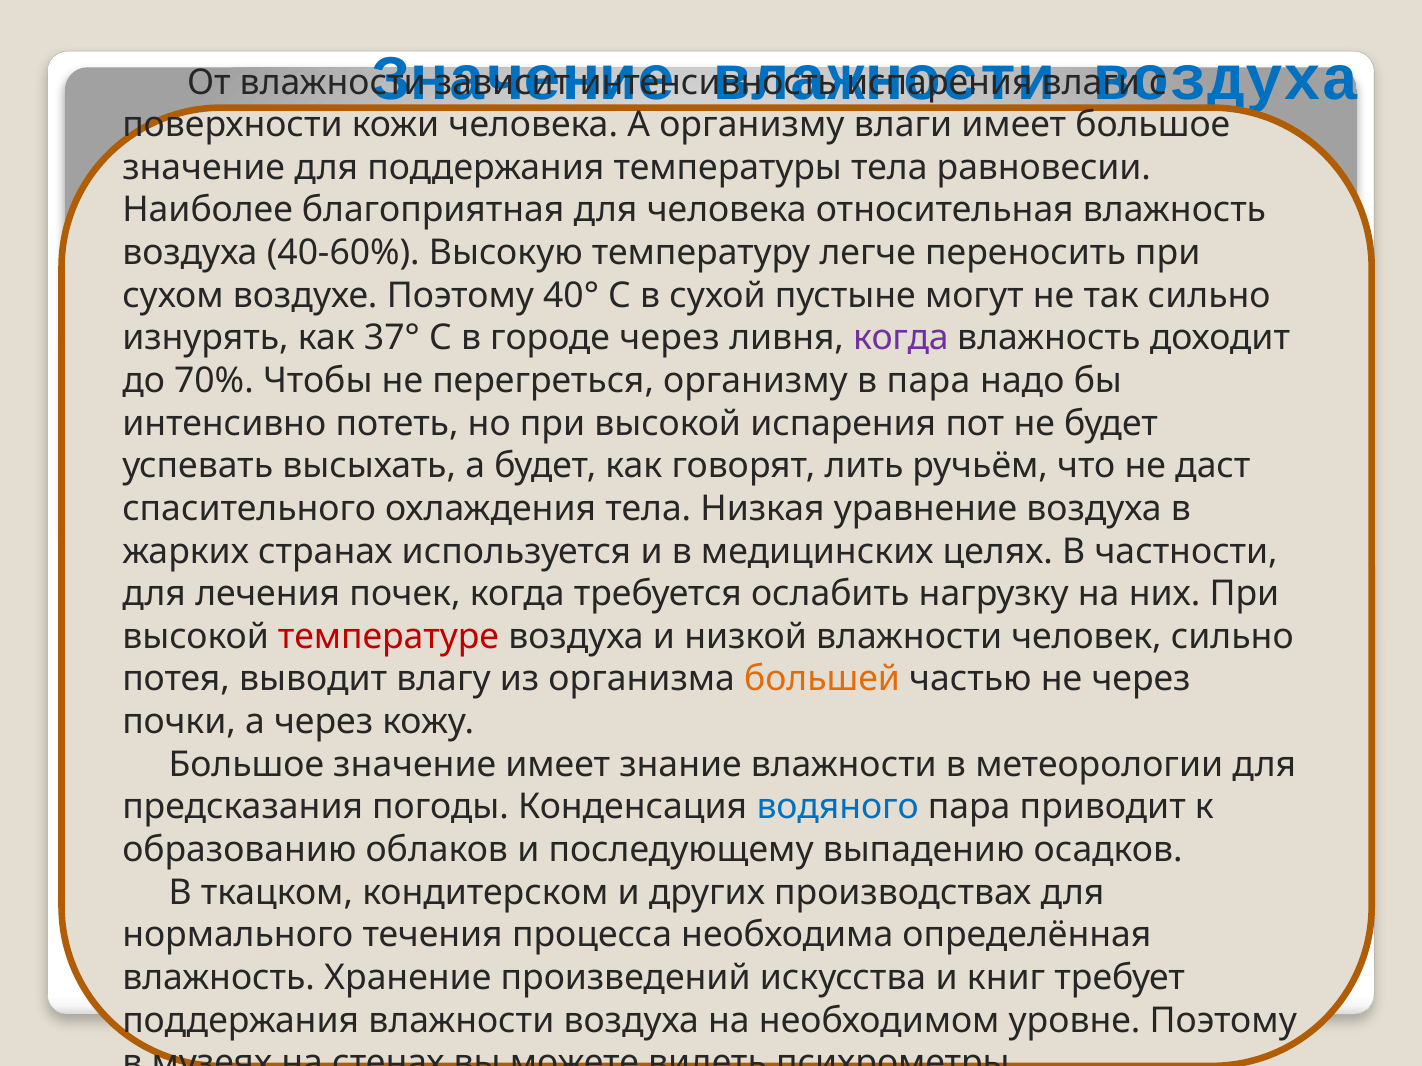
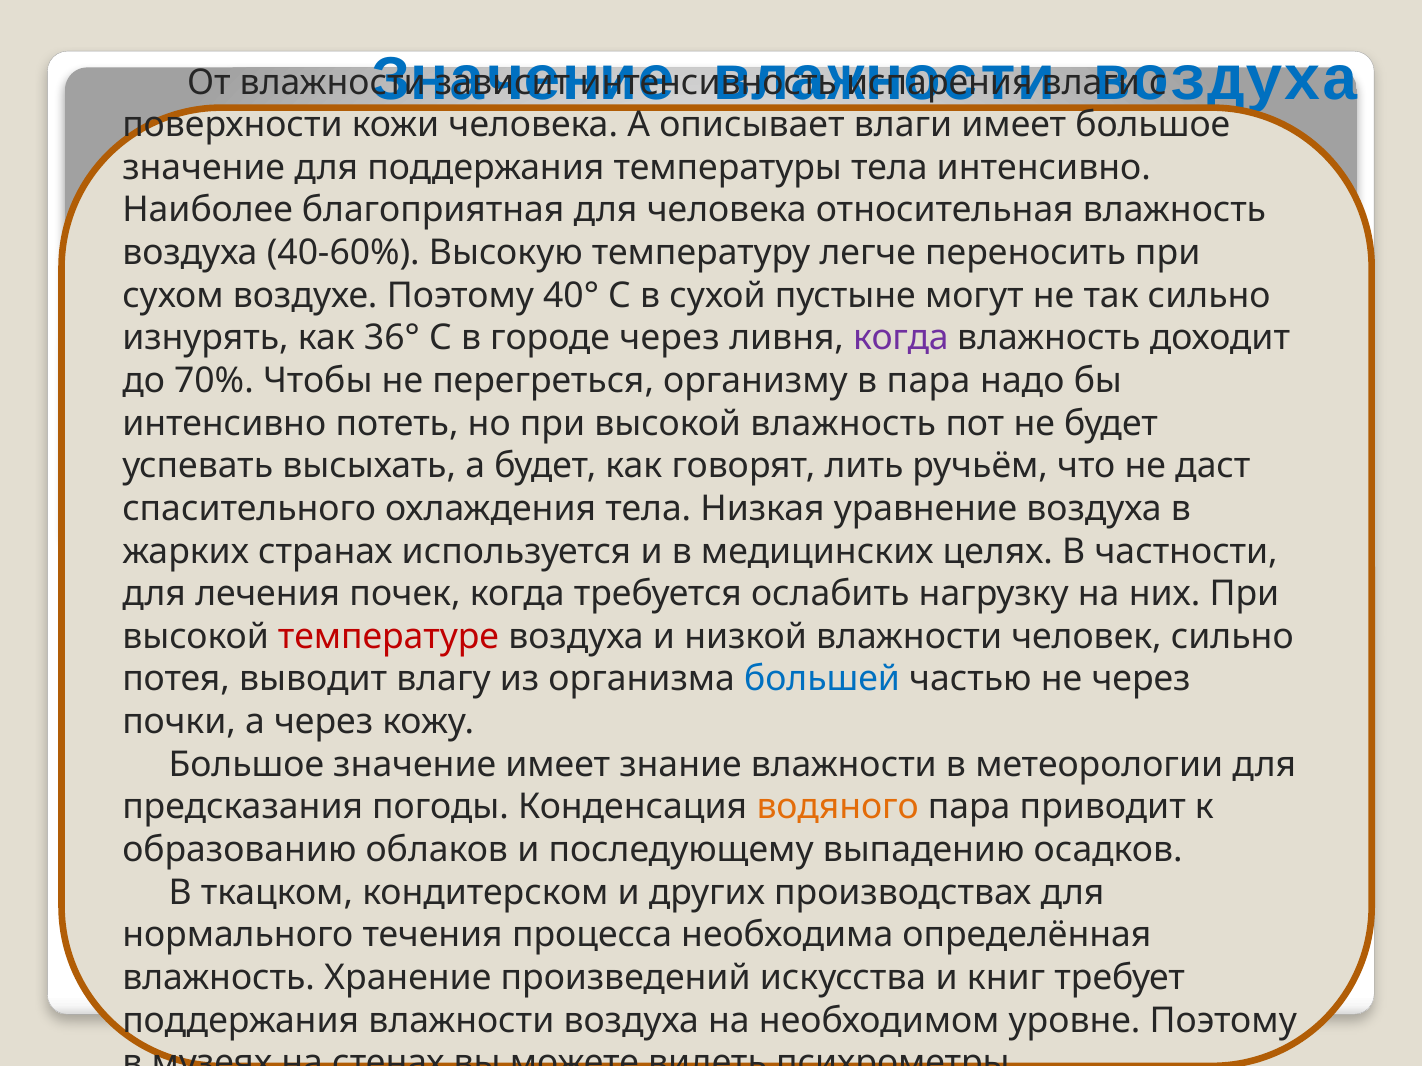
А организму: организму -> описывает
тела равновесии: равновесии -> интенсивно
37°: 37° -> 36°
высокой испарения: испарения -> влажность
большей colour: orange -> blue
водяного colour: blue -> orange
